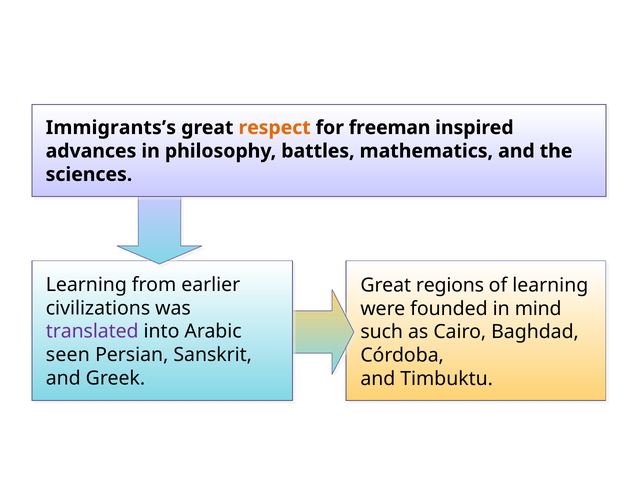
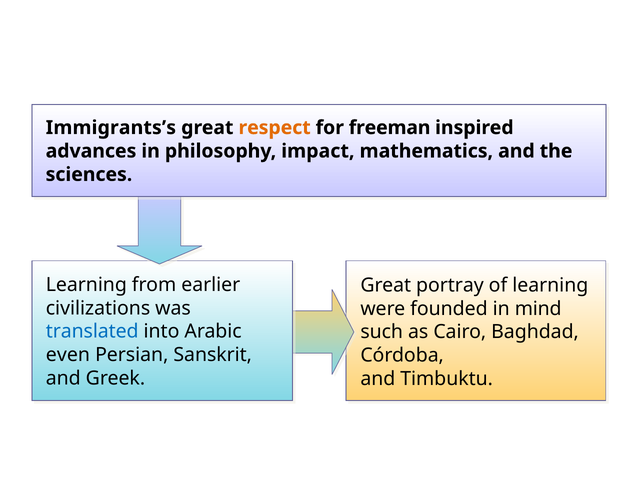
battles: battles -> impact
regions: regions -> portray
translated colour: purple -> blue
seen: seen -> even
